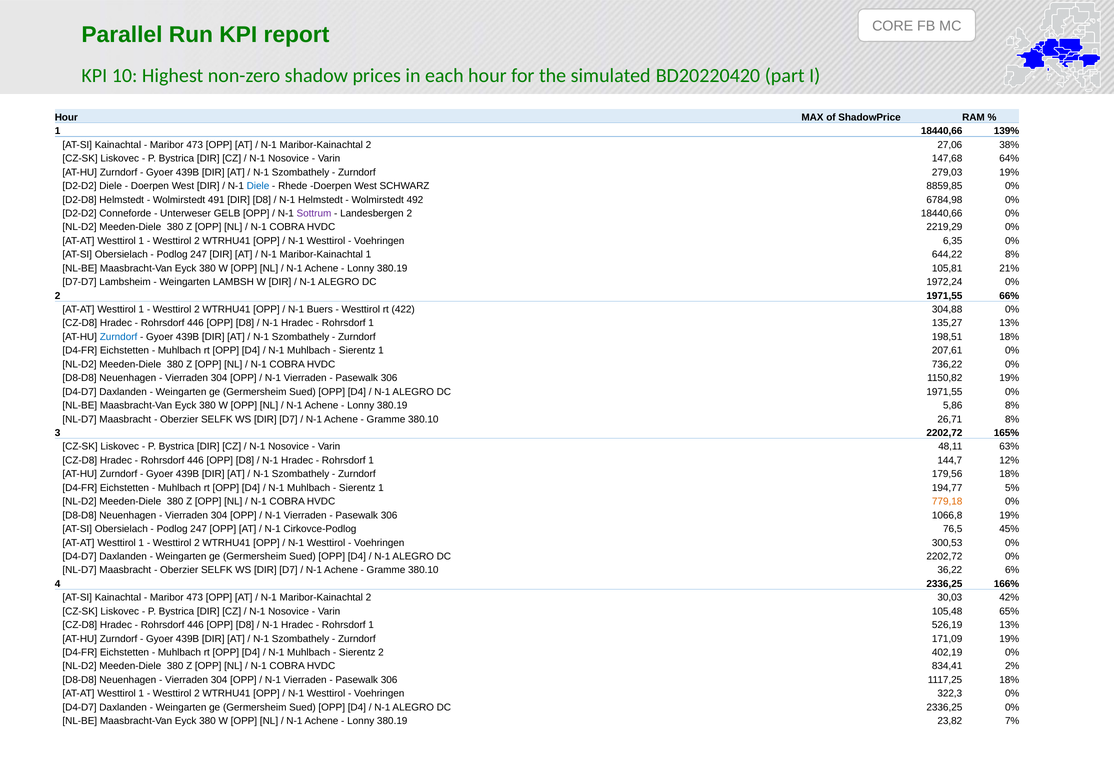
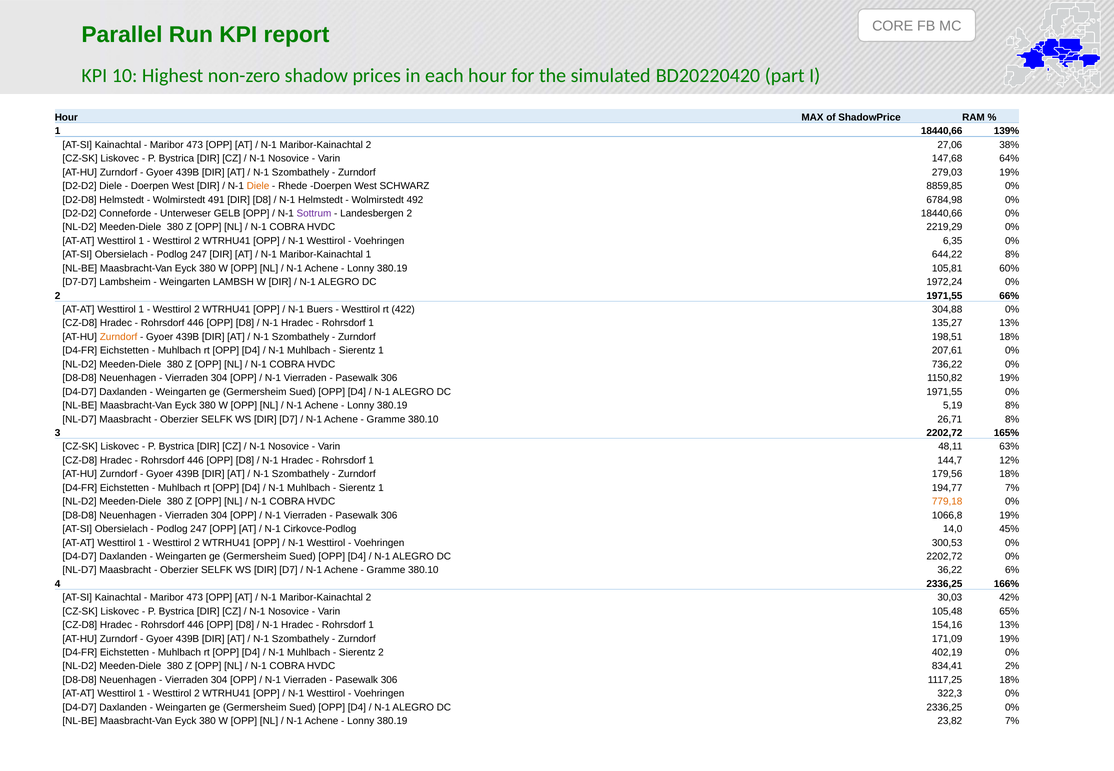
Diele at (258, 186) colour: blue -> orange
21%: 21% -> 60%
Zurndorf at (119, 337) colour: blue -> orange
5,86: 5,86 -> 5,19
194,77 5%: 5% -> 7%
76,5: 76,5 -> 14,0
526,19: 526,19 -> 154,16
